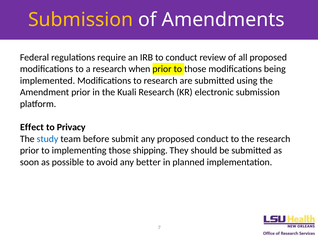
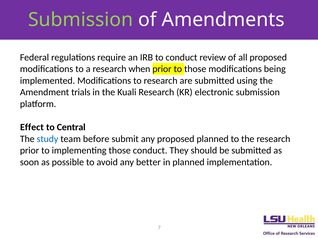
Submission at (81, 20) colour: yellow -> light green
Amendment prior: prior -> trials
Privacy: Privacy -> Central
proposed conduct: conduct -> planned
those shipping: shipping -> conduct
